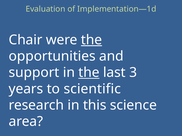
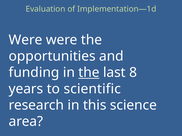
Chair at (26, 40): Chair -> Were
the at (91, 40) underline: present -> none
support: support -> funding
3: 3 -> 8
